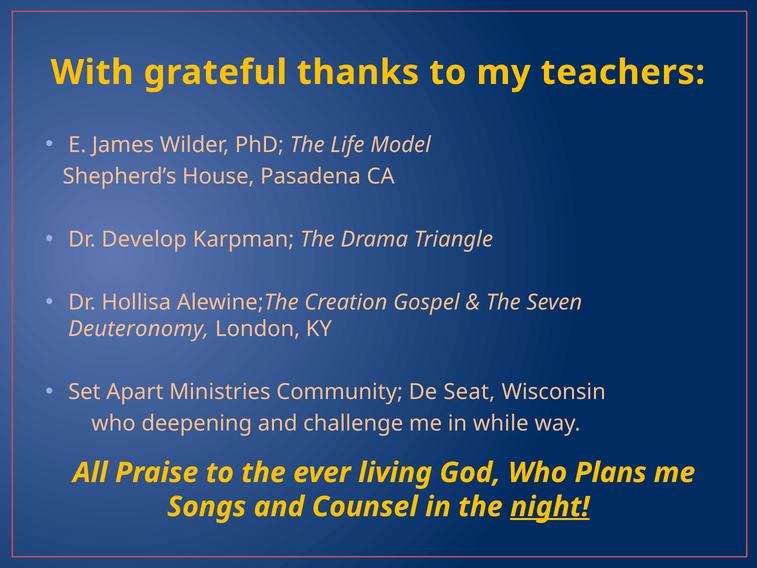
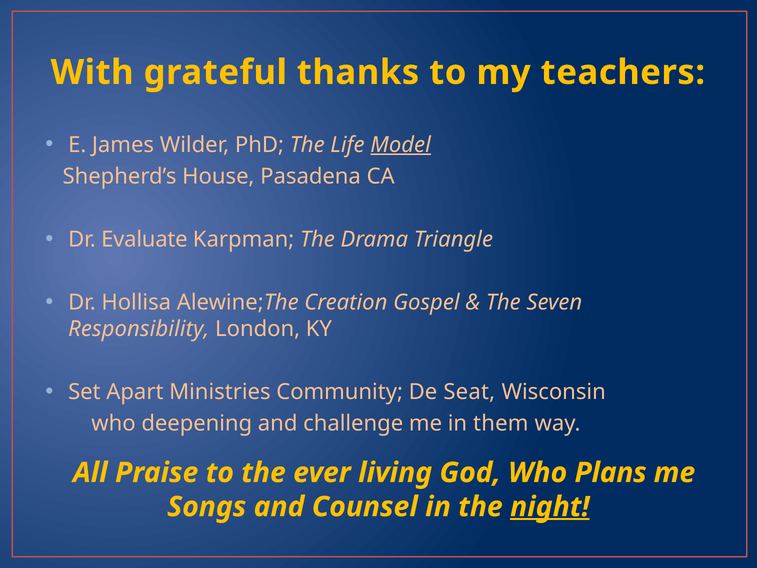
Model underline: none -> present
Develop: Develop -> Evaluate
Deuteronomy: Deuteronomy -> Responsibility
while: while -> them
